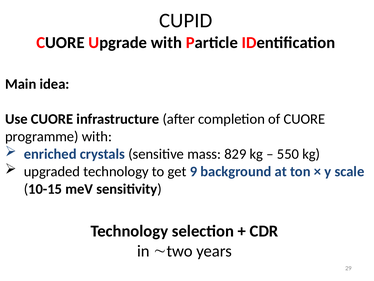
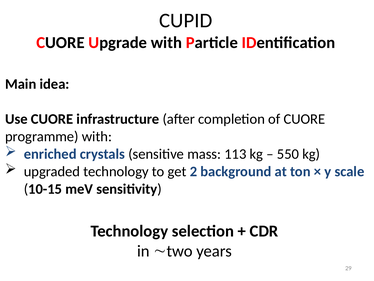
829: 829 -> 113
9: 9 -> 2
